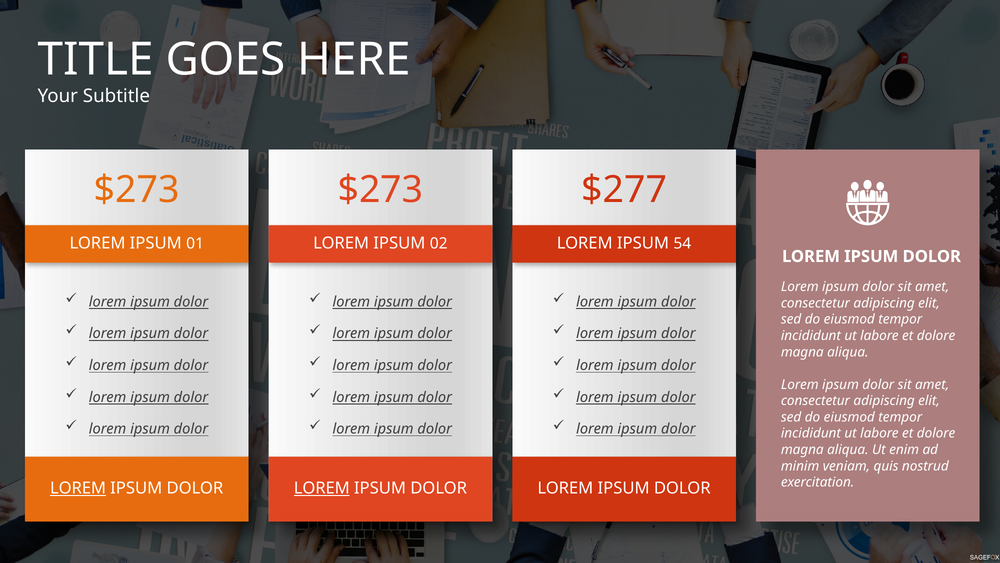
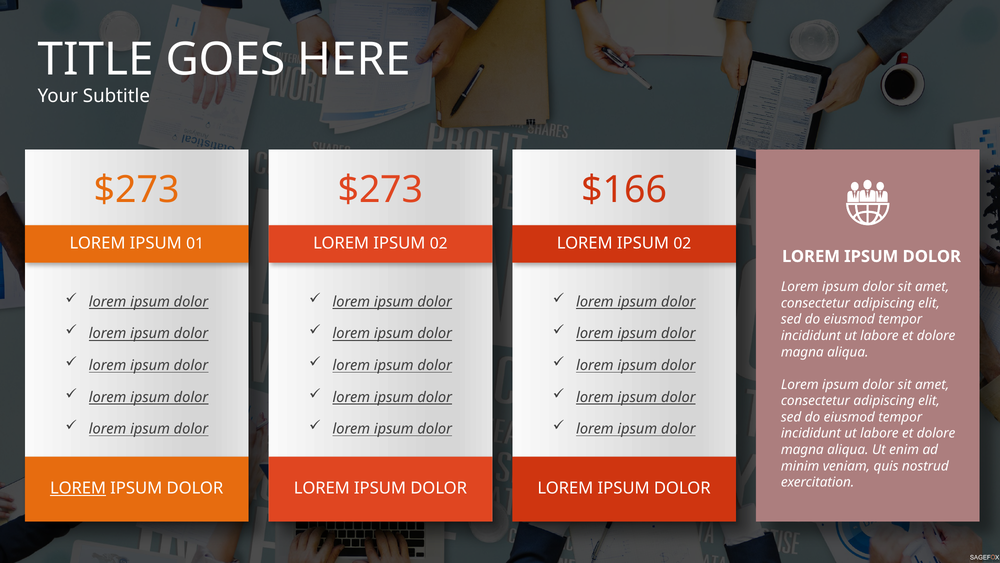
$277: $277 -> $166
54 at (682, 243): 54 -> 02
LOREM at (322, 488) underline: present -> none
